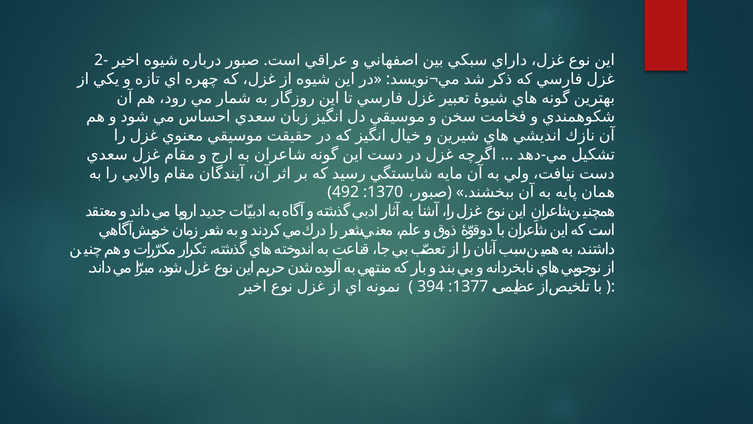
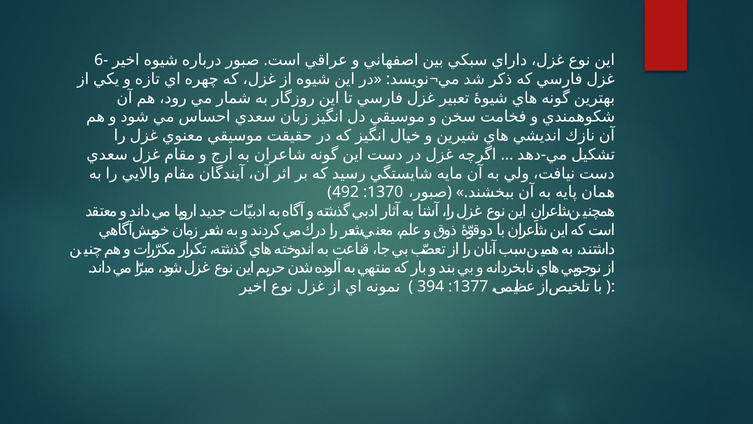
2-: 2- -> 6-
